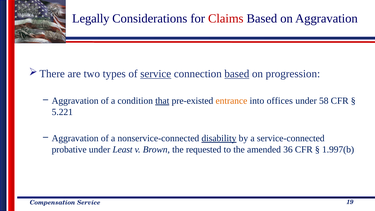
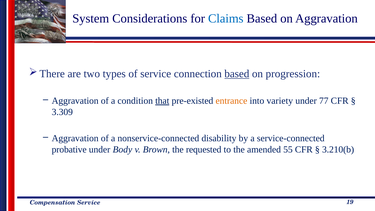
Legally: Legally -> System
Claims colour: red -> blue
service at (156, 74) underline: present -> none
offices: offices -> variety
58: 58 -> 77
5.221: 5.221 -> 3.309
disability underline: present -> none
Least: Least -> Body
36: 36 -> 55
1.997(b: 1.997(b -> 3.210(b
